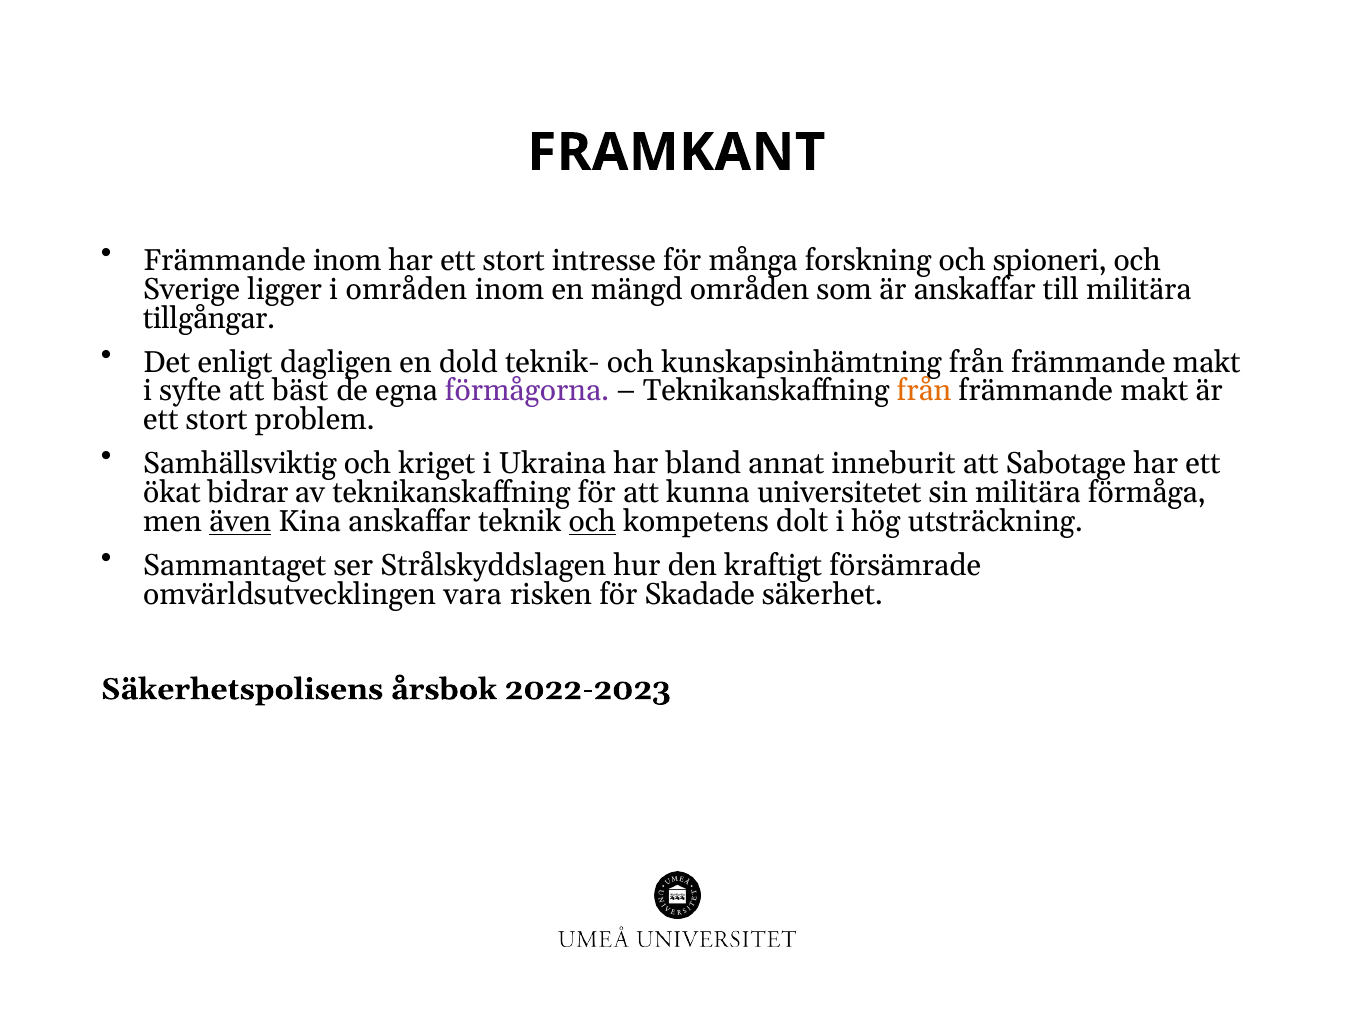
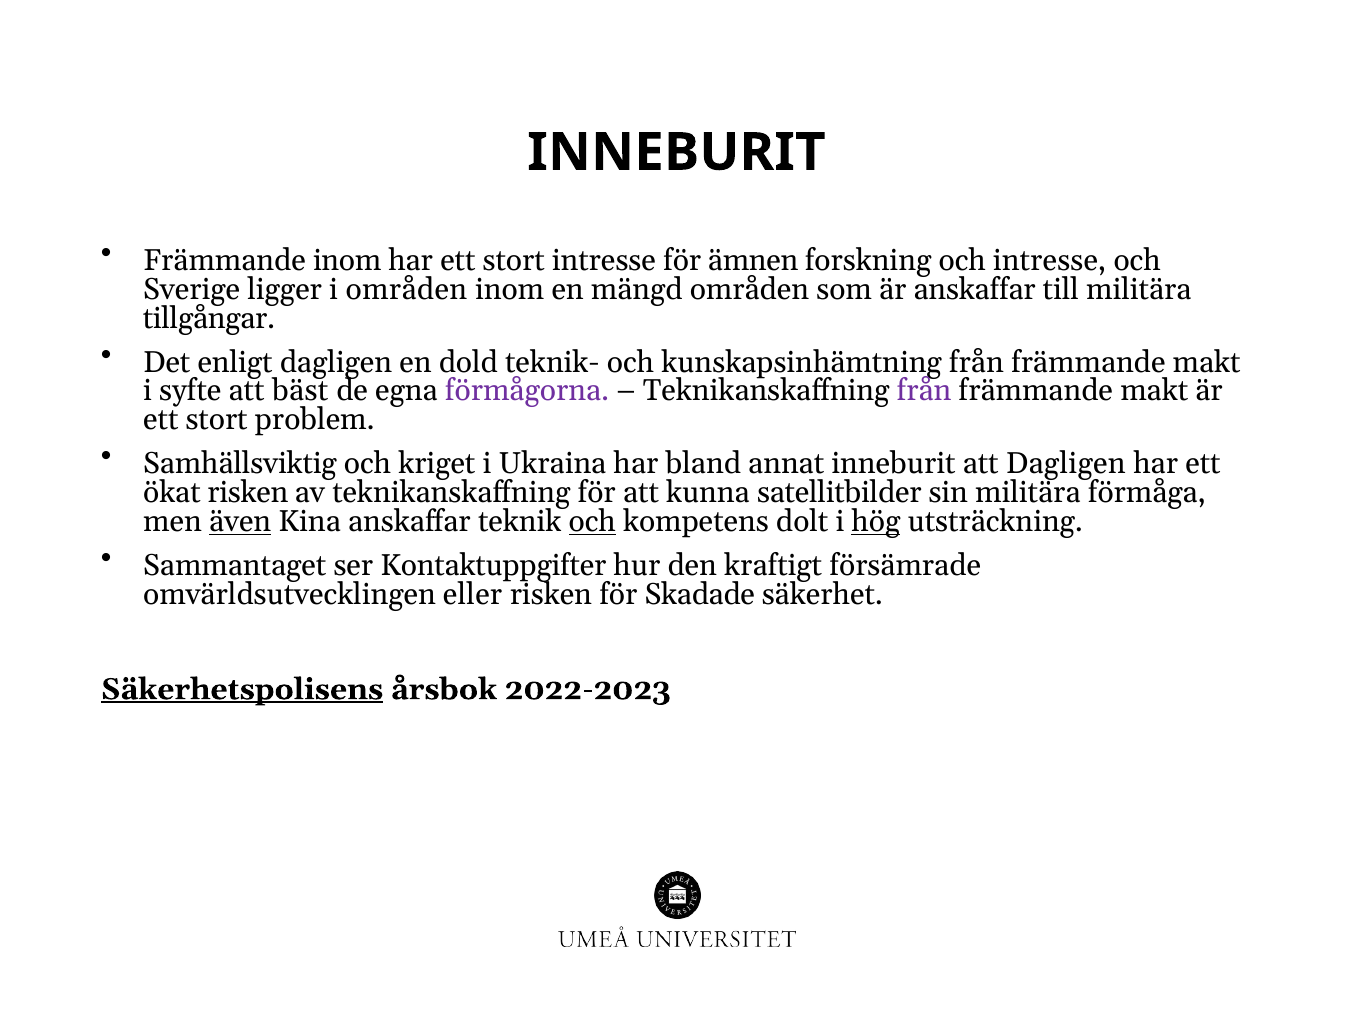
FRAMKANT at (676, 152): FRAMKANT -> INNEBURIT
många: många -> ämnen
och spioneri: spioneri -> intresse
från at (924, 391) colour: orange -> purple
att Sabotage: Sabotage -> Dagligen
ökat bidrar: bidrar -> risken
universitetet: universitetet -> satellitbilder
hög underline: none -> present
Strålskyddslagen: Strålskyddslagen -> Kontaktuppgifter
vara: vara -> eller
Säkerhetspolisens underline: none -> present
